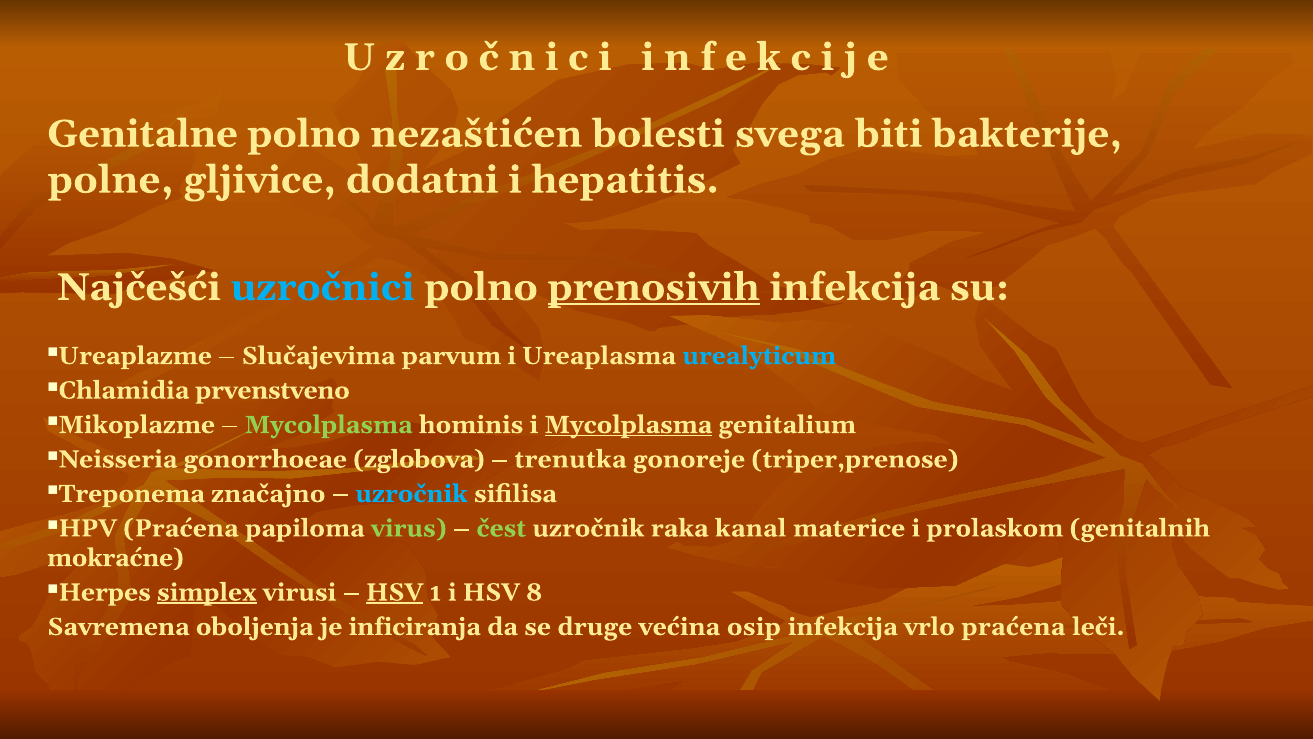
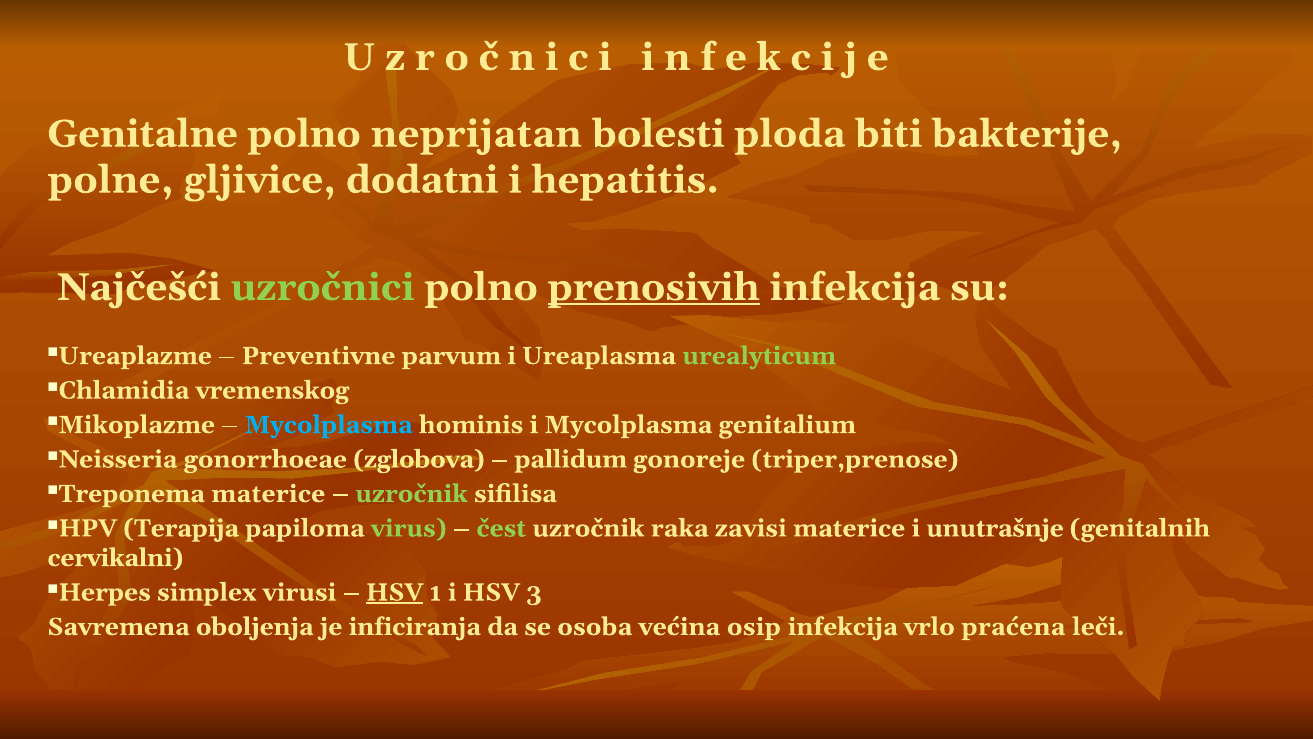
nezaštićen: nezaštićen -> neprijatan
svega: svega -> ploda
uzročnici colour: light blue -> light green
Slučajevima: Slučajevima -> Preventivne
urealyticum colour: light blue -> light green
prvenstveno: prvenstveno -> vremenskog
Mycolplasma at (329, 425) colour: light green -> light blue
Mycolplasma at (628, 425) underline: present -> none
trenutka: trenutka -> pallidum
značajno at (268, 494): značajno -> materice
uzročnik at (412, 494) colour: light blue -> light green
Praćena at (181, 528): Praćena -> Terapija
kanal: kanal -> zavisi
prolaskom: prolaskom -> unutrašnje
mokraćne: mokraćne -> cervikalni
simplex underline: present -> none
8: 8 -> 3
druge: druge -> osoba
